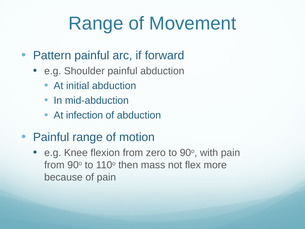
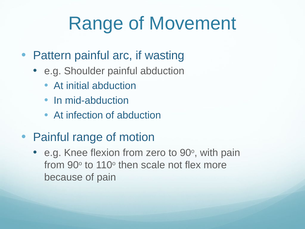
forward: forward -> wasting
mass: mass -> scale
